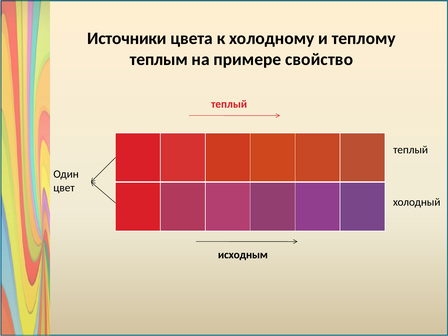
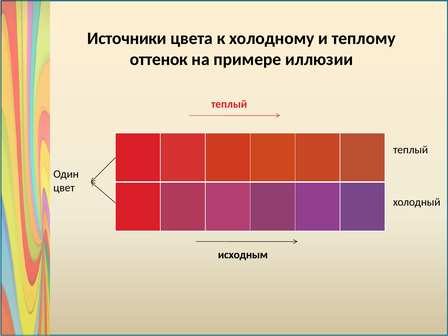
теплым: теплым -> оттенок
свойство: свойство -> иллюзии
